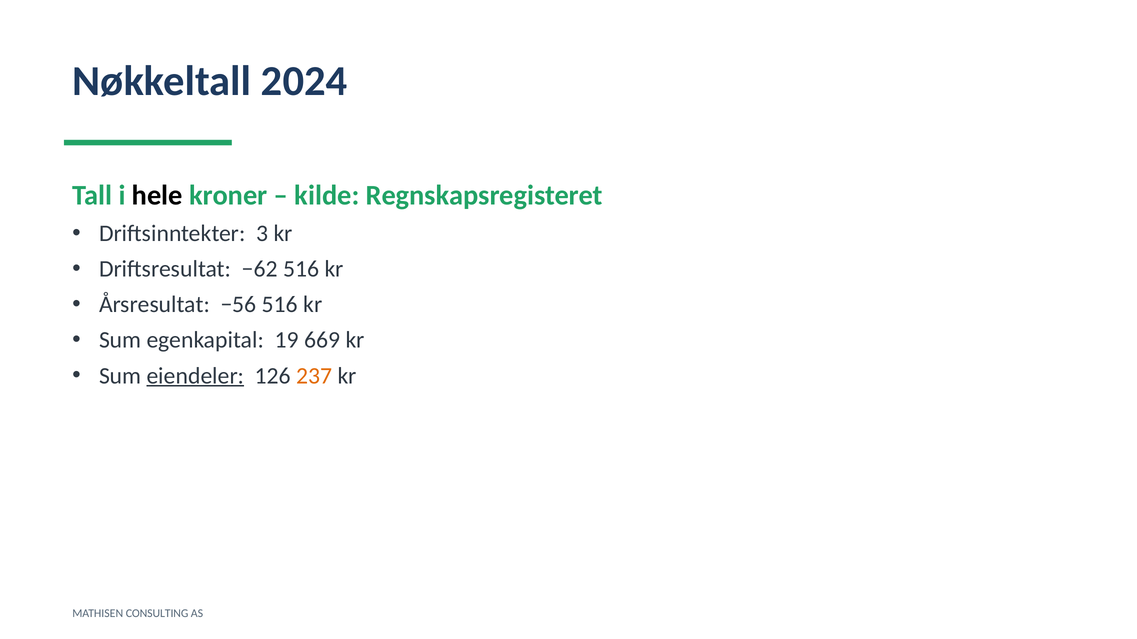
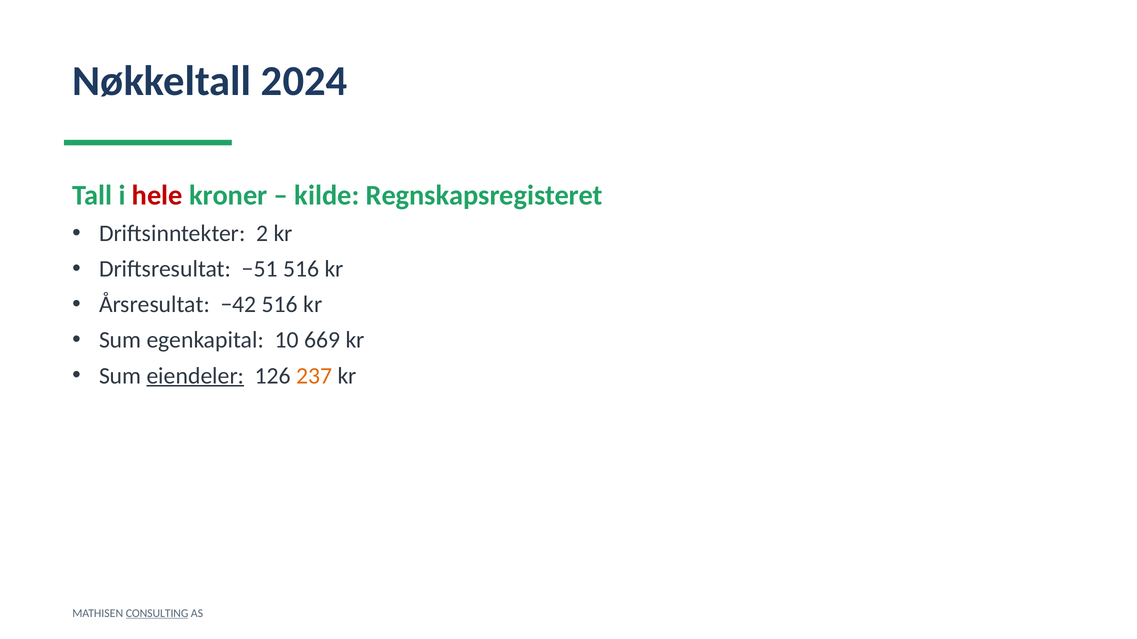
hele colour: black -> red
3: 3 -> 2
−62: −62 -> −51
−56: −56 -> −42
19: 19 -> 10
CONSULTING underline: none -> present
